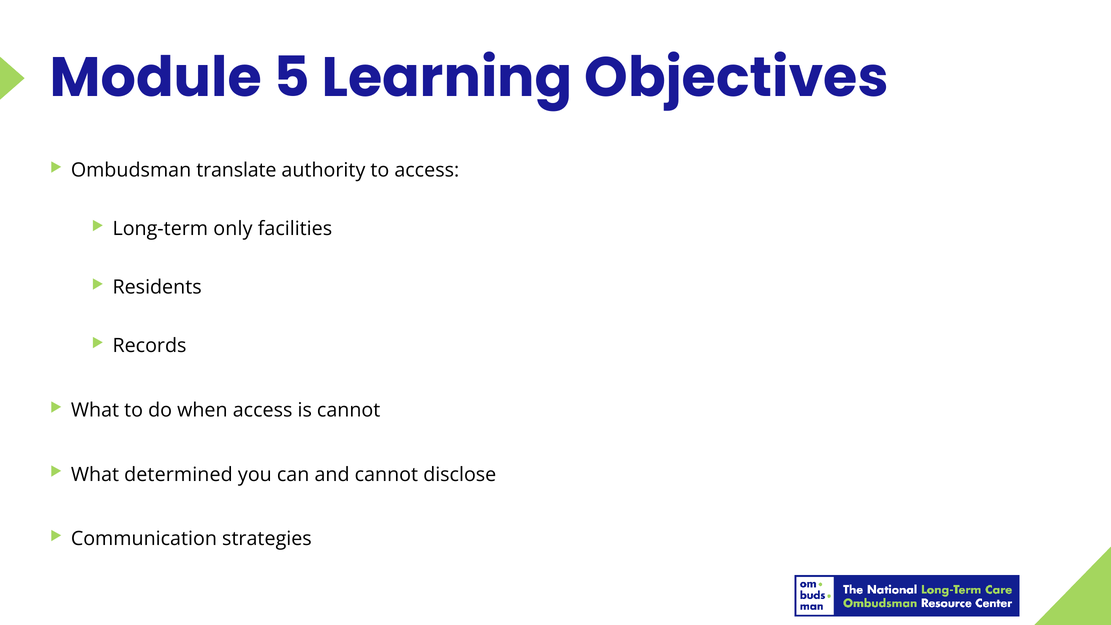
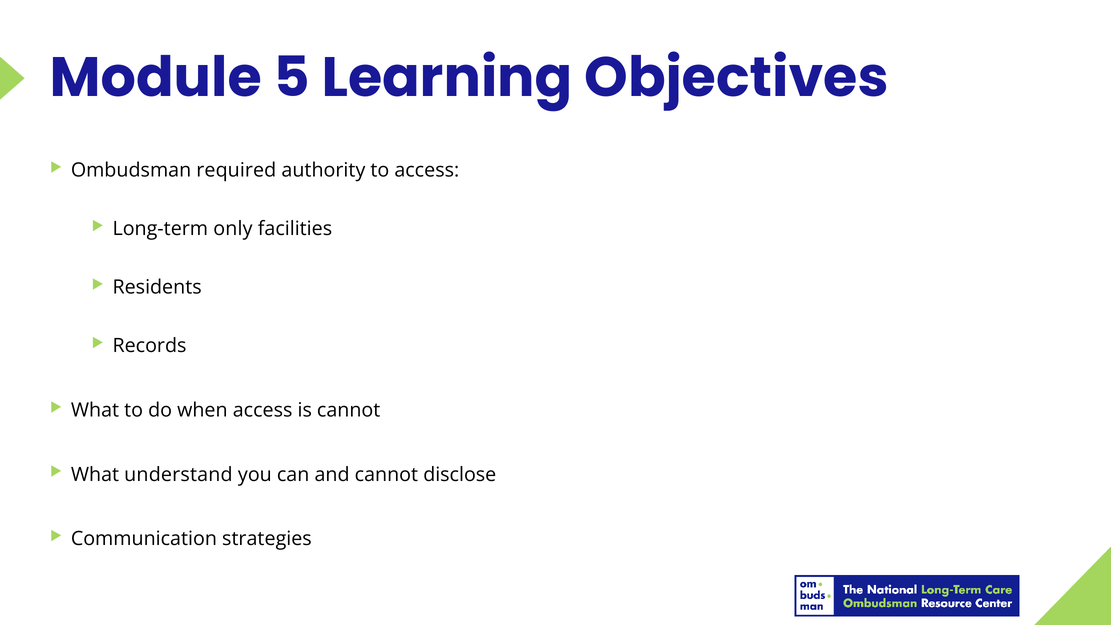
translate: translate -> required
determined: determined -> understand
